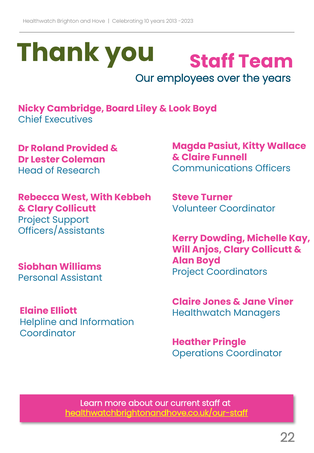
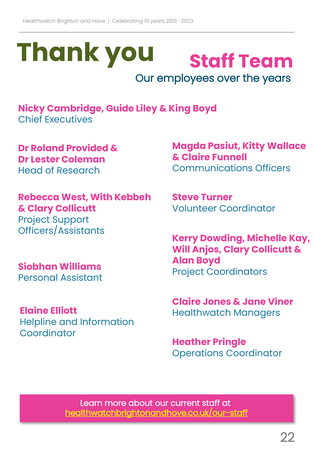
Board: Board -> Guide
Look: Look -> King
